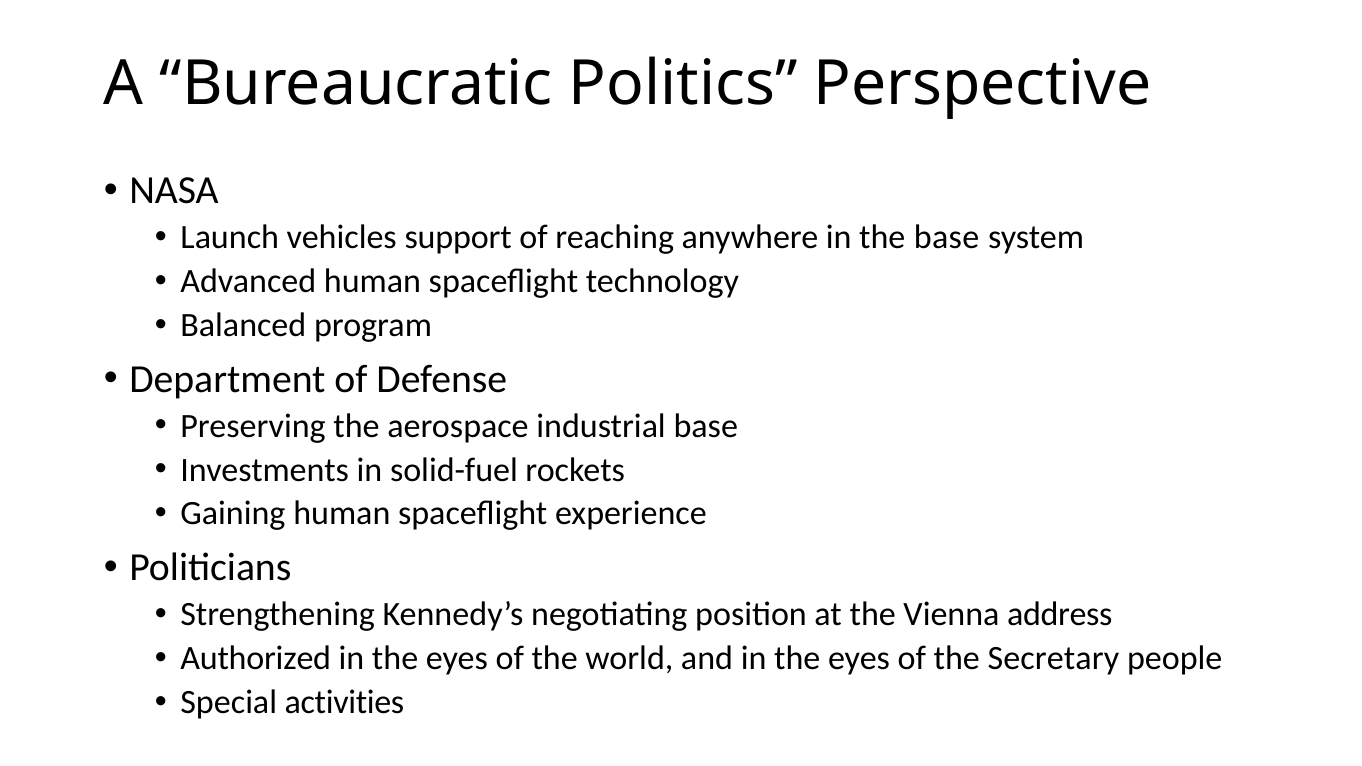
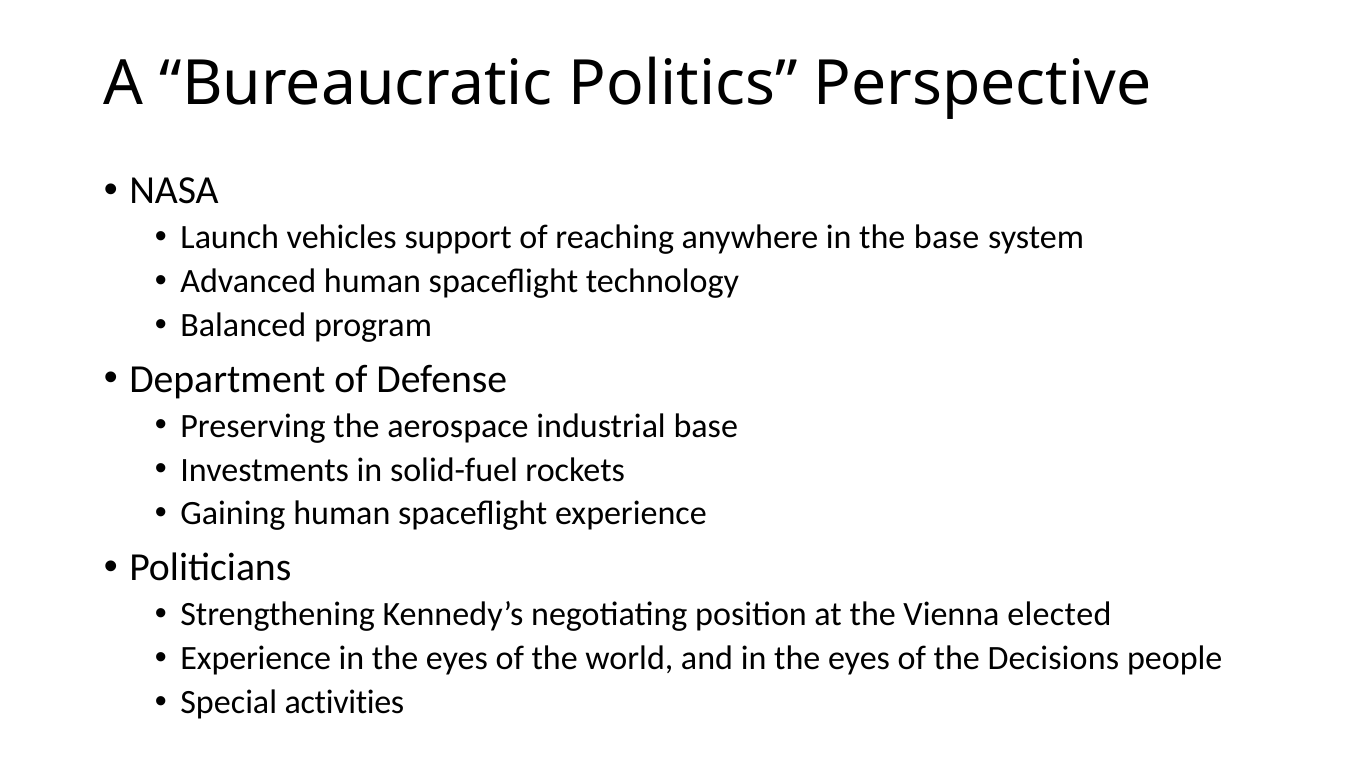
address: address -> elected
Authorized at (256, 659): Authorized -> Experience
Secretary: Secretary -> Decisions
